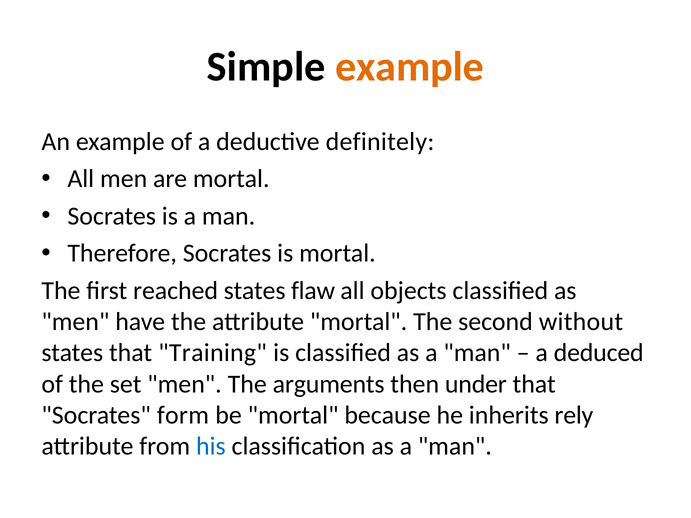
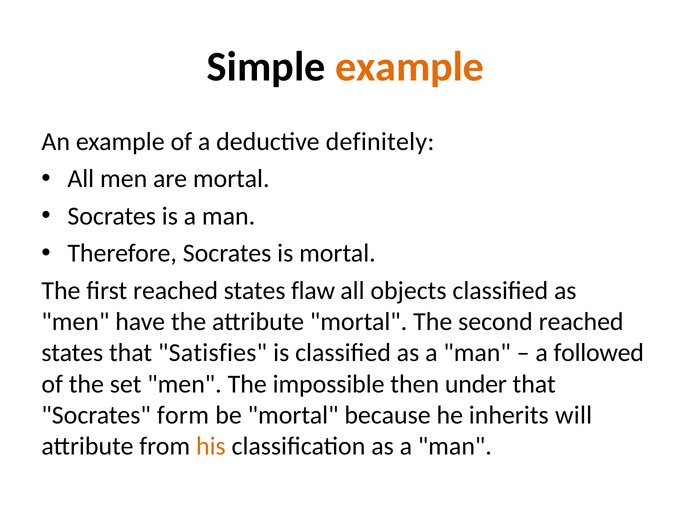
second without: without -> reached
Training: Training -> Satisfies
deduced: deduced -> followed
arguments: arguments -> impossible
rely: rely -> will
his colour: blue -> orange
